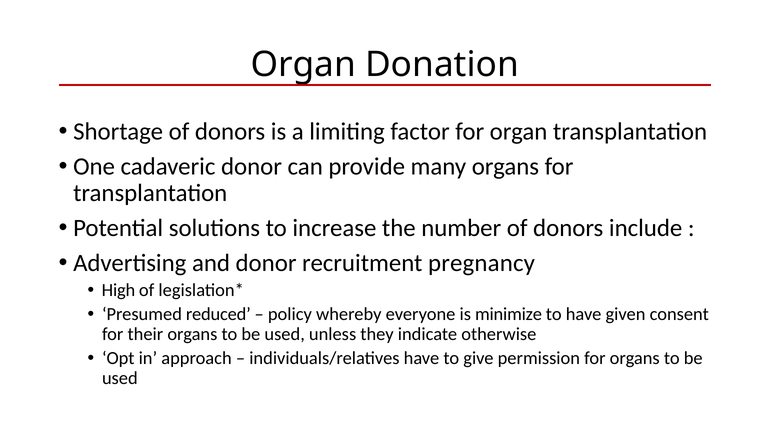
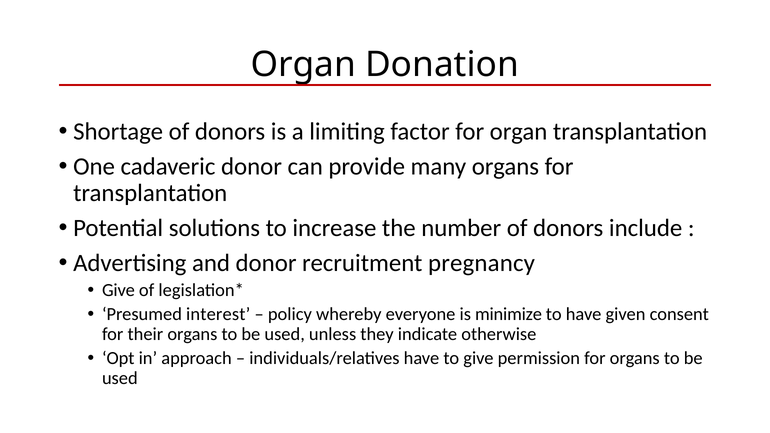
High at (118, 290): High -> Give
reduced: reduced -> interest
